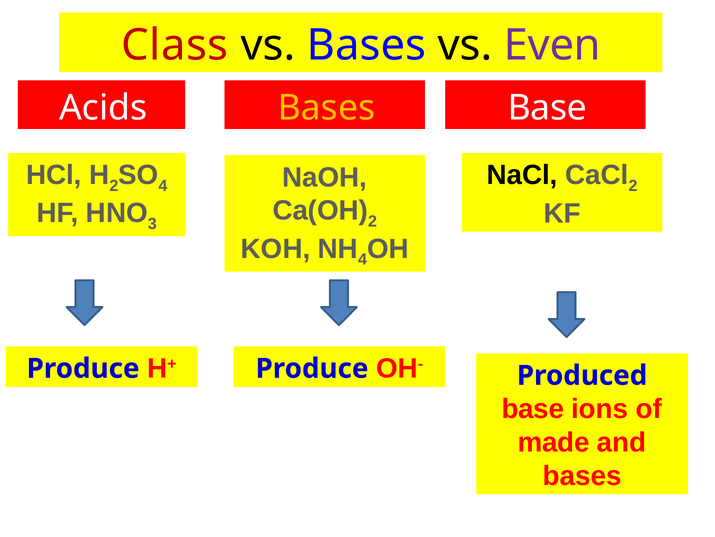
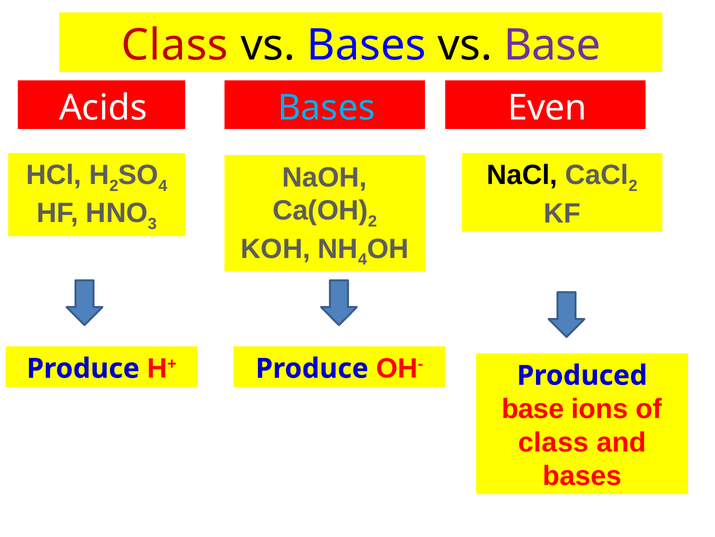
vs Even: Even -> Base
Bases at (327, 108) colour: yellow -> light blue
Base at (547, 108): Base -> Even
made at (554, 442): made -> class
